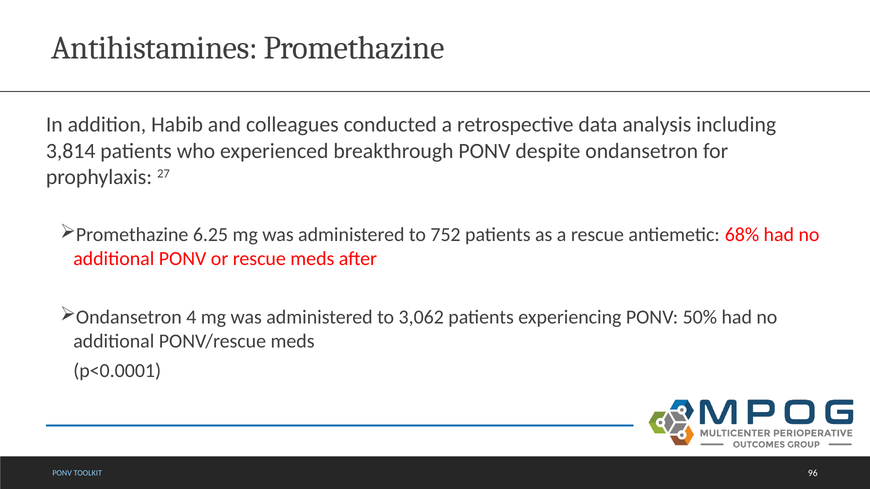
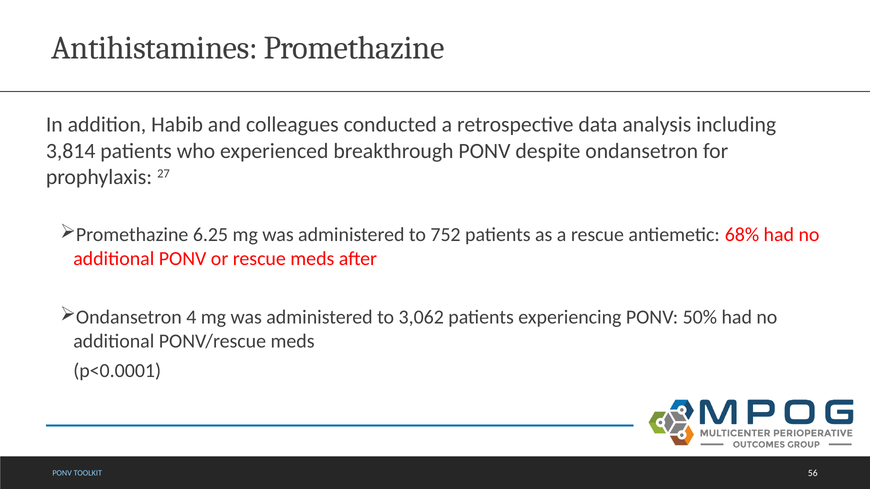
96: 96 -> 56
